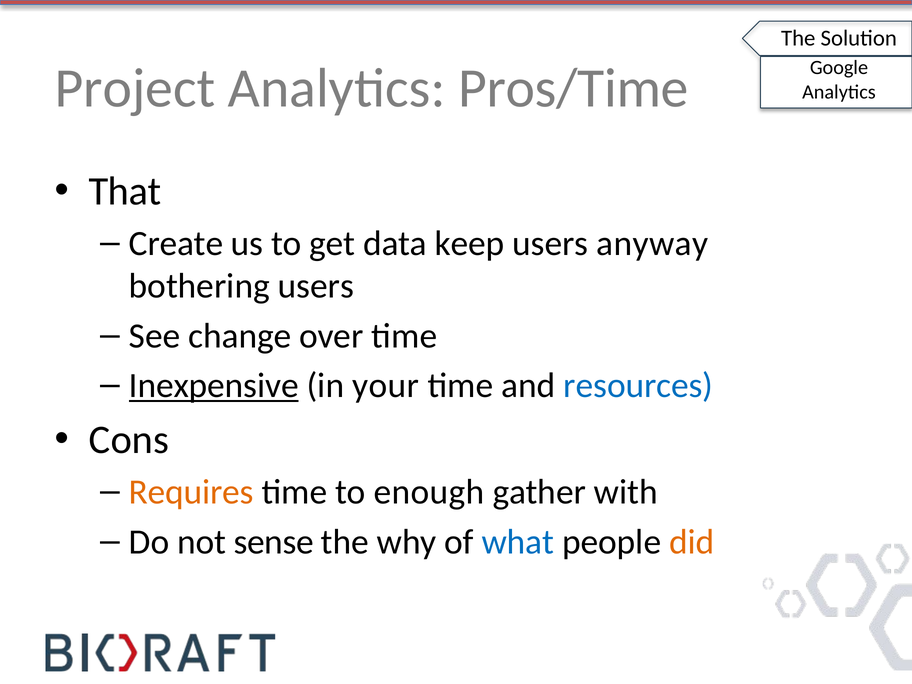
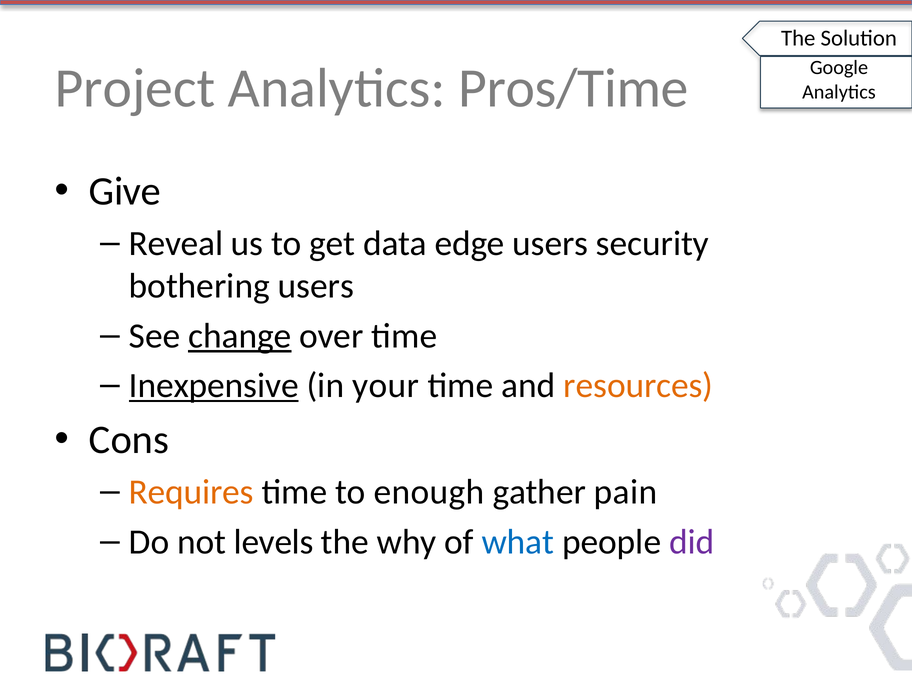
That: That -> Give
Create: Create -> Reveal
keep: keep -> edge
anyway: anyway -> security
change underline: none -> present
resources colour: blue -> orange
with: with -> pain
sense: sense -> levels
did colour: orange -> purple
